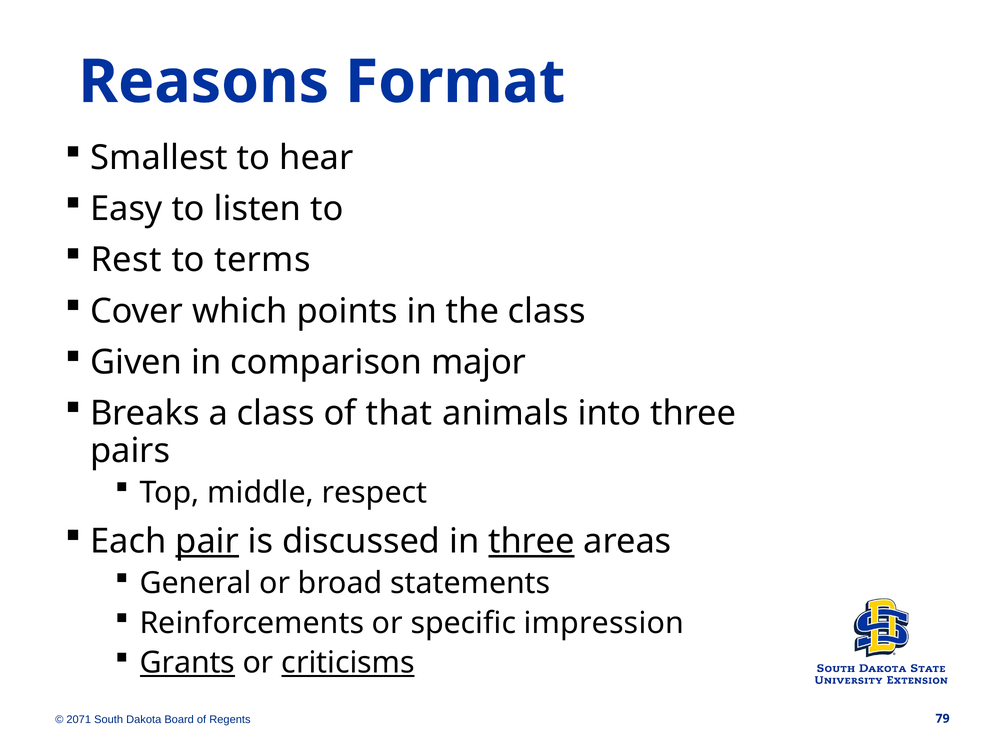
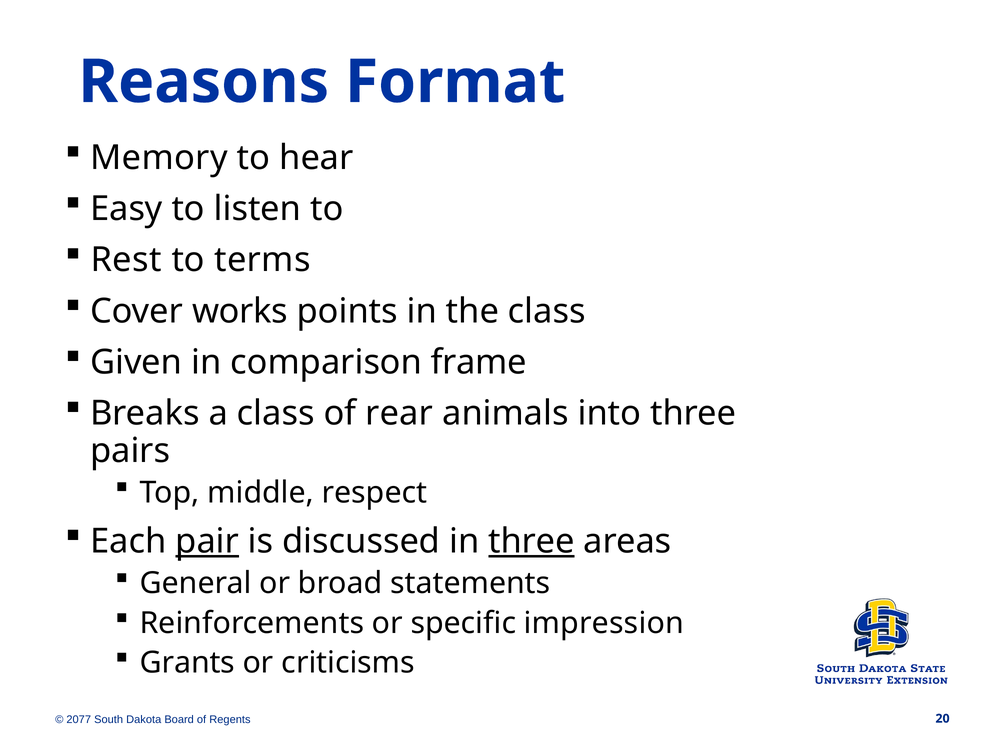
Smallest: Smallest -> Memory
which: which -> works
major: major -> frame
that: that -> rear
Grants underline: present -> none
criticisms underline: present -> none
2071: 2071 -> 2077
79: 79 -> 20
